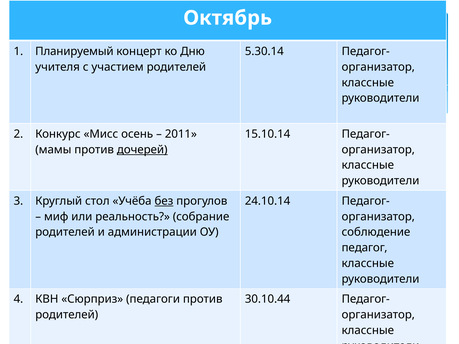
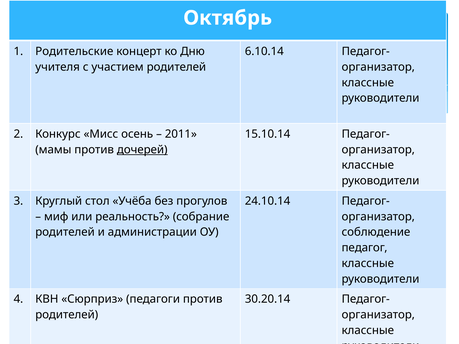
Планируемый: Планируемый -> Родительские
5.30.14: 5.30.14 -> 6.10.14
без underline: present -> none
30.10.44: 30.10.44 -> 30.20.14
